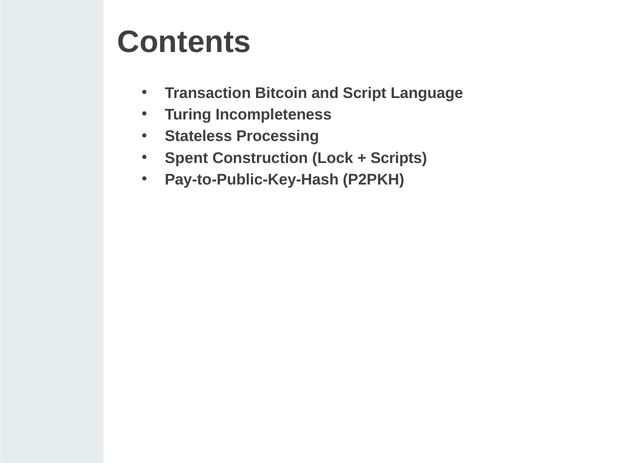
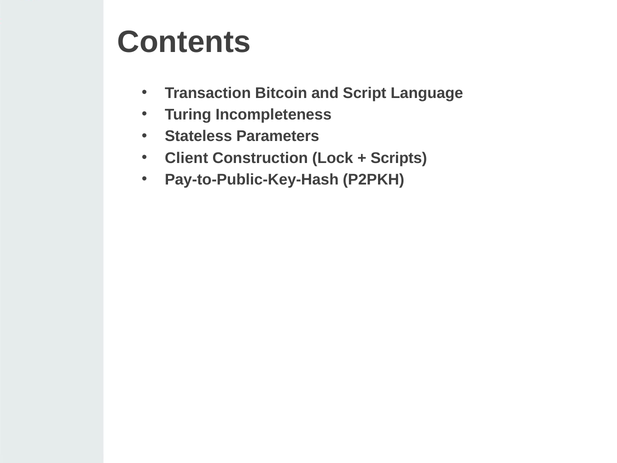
Processing: Processing -> Parameters
Spent: Spent -> Client
